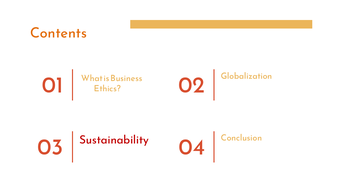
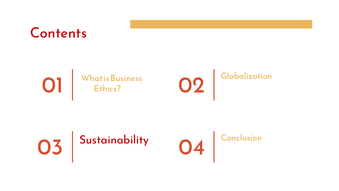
Contents colour: orange -> red
